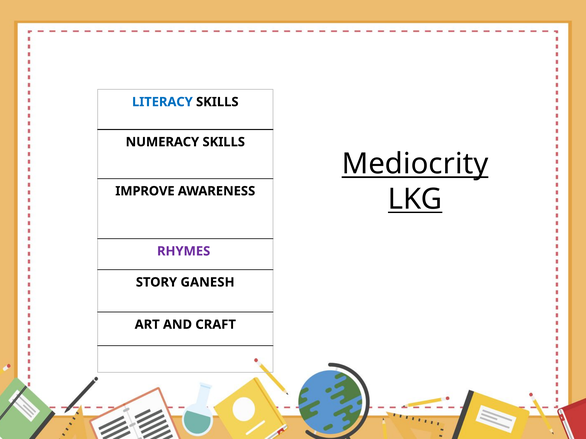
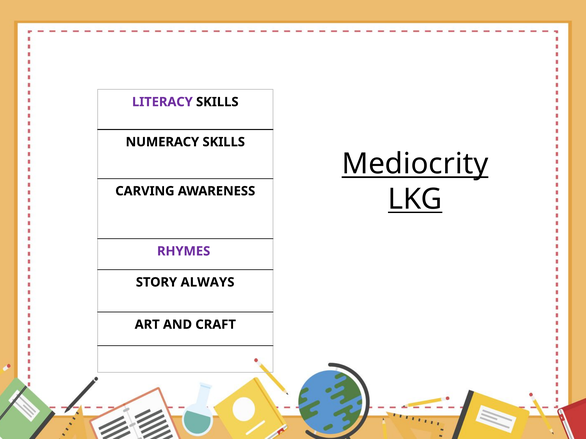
LITERACY colour: blue -> purple
IMPROVE: IMPROVE -> CARVING
GANESH: GANESH -> ALWAYS
